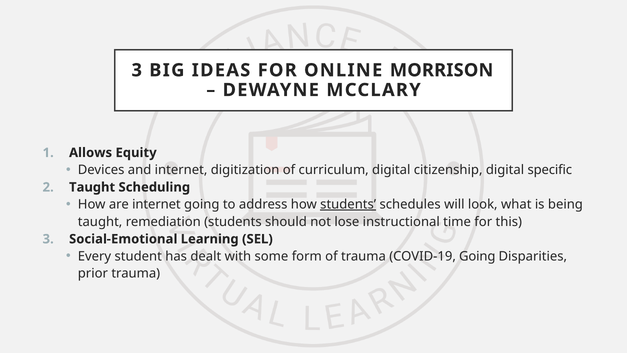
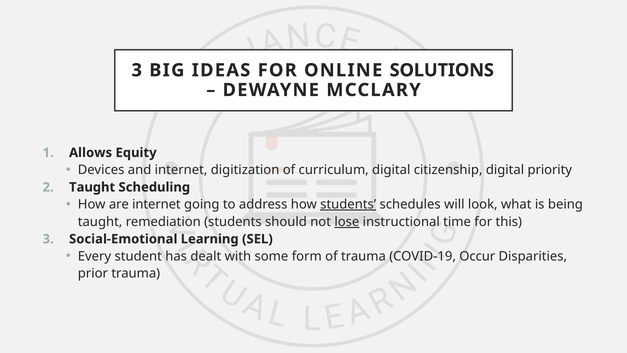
MORRISON: MORRISON -> SOLUTIONS
specific: specific -> priority
lose underline: none -> present
COVID-19 Going: Going -> Occur
